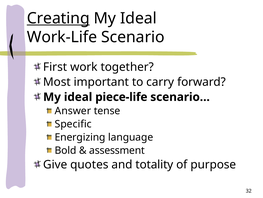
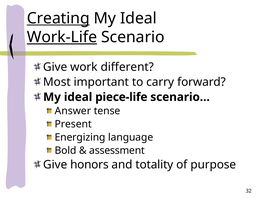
Work-Life underline: none -> present
First at (55, 67): First -> Give
together: together -> different
Specific: Specific -> Present
quotes: quotes -> honors
